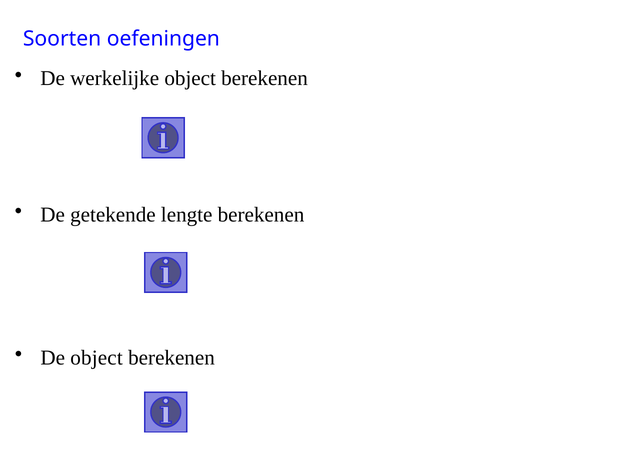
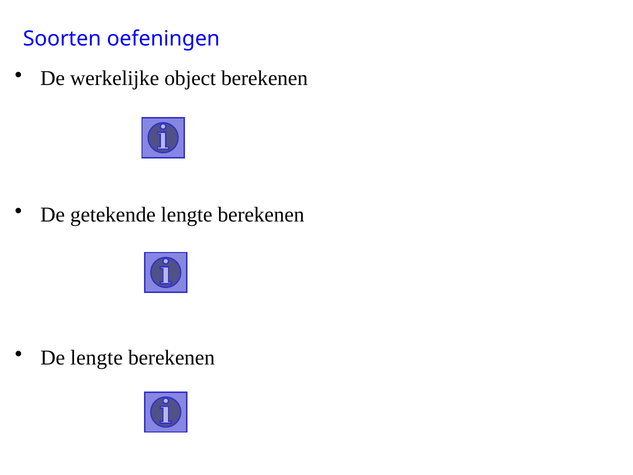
De object: object -> lengte
